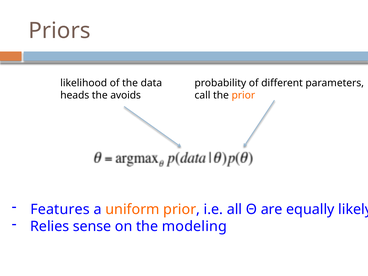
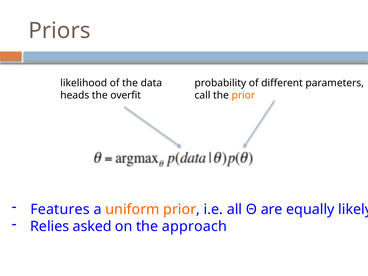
avoids: avoids -> overfit
sense: sense -> asked
modeling: modeling -> approach
